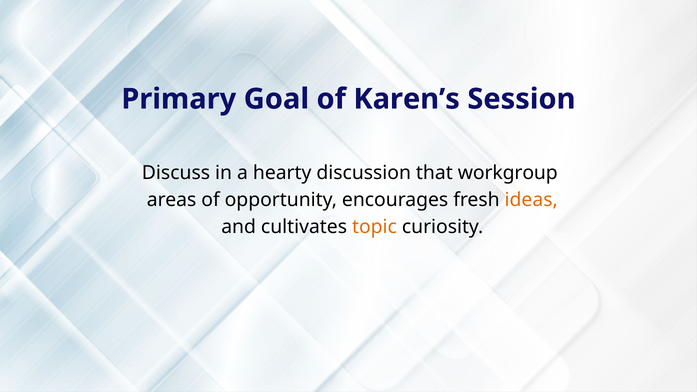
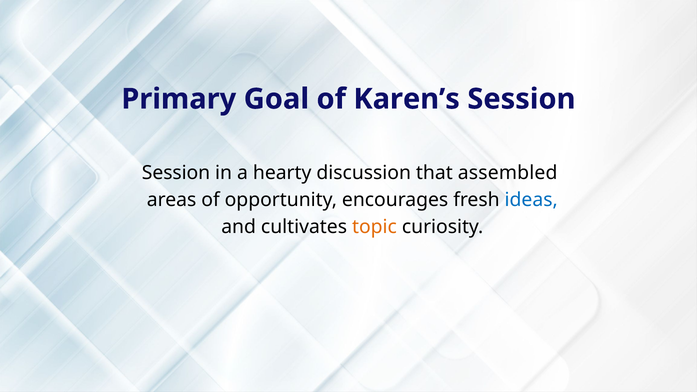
Discuss at (176, 173): Discuss -> Session
workgroup: workgroup -> assembled
ideas colour: orange -> blue
